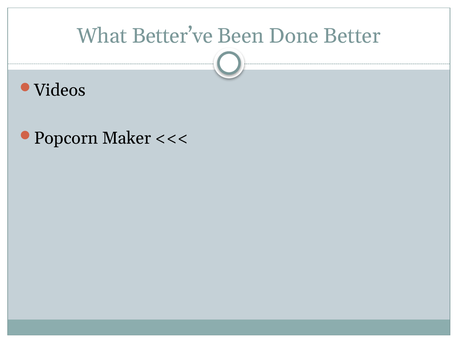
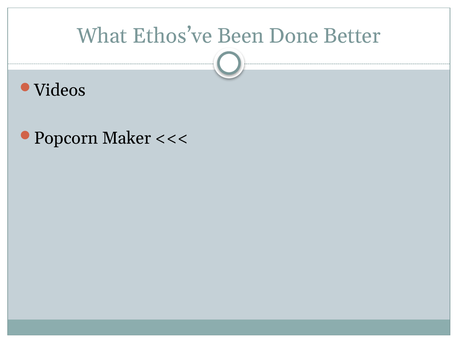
Better’ve: Better’ve -> Ethos’ve
